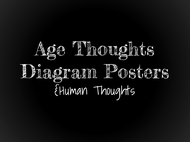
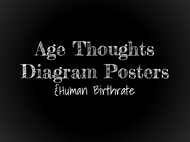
Human Thoughts: Thoughts -> Birthrate
